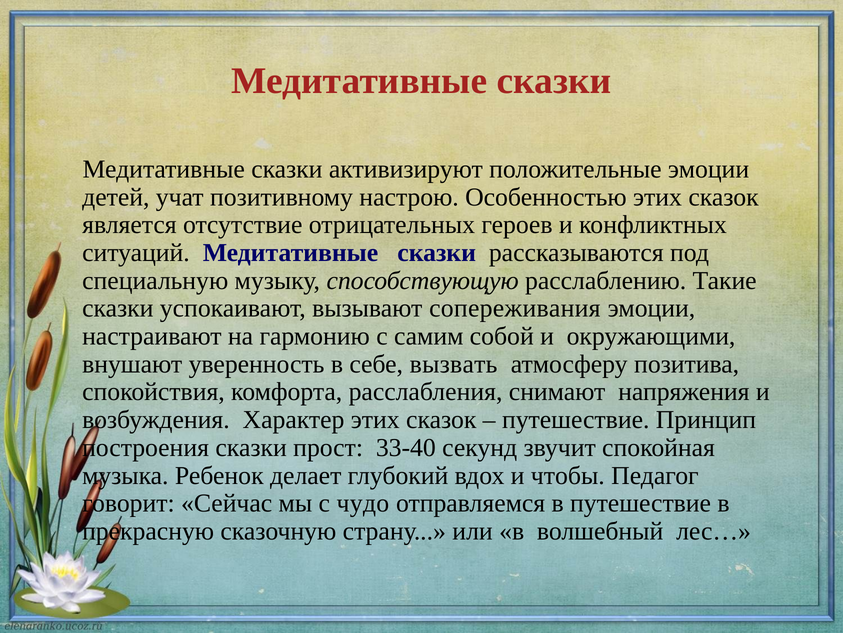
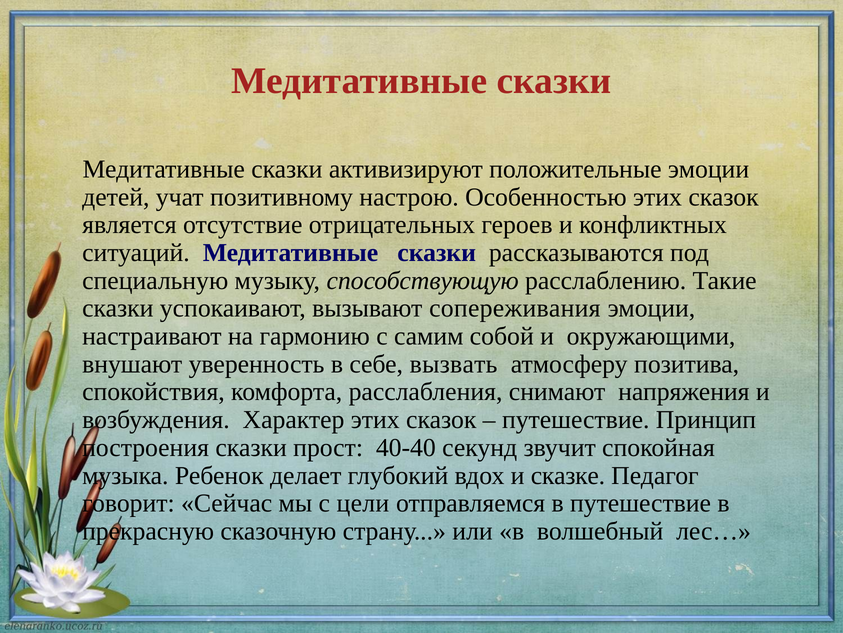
33-40: 33-40 -> 40-40
чтобы: чтобы -> сказке
чудо: чудо -> цели
